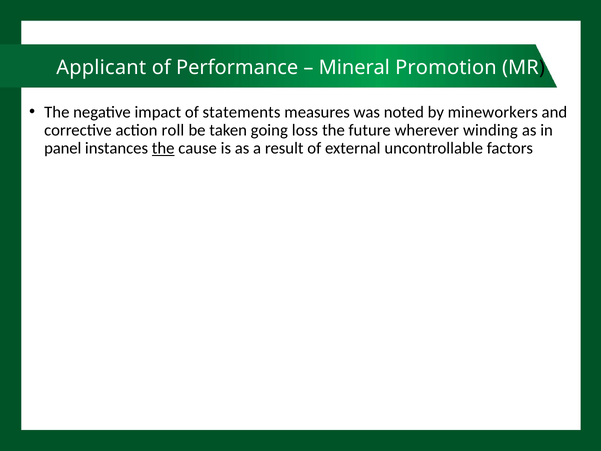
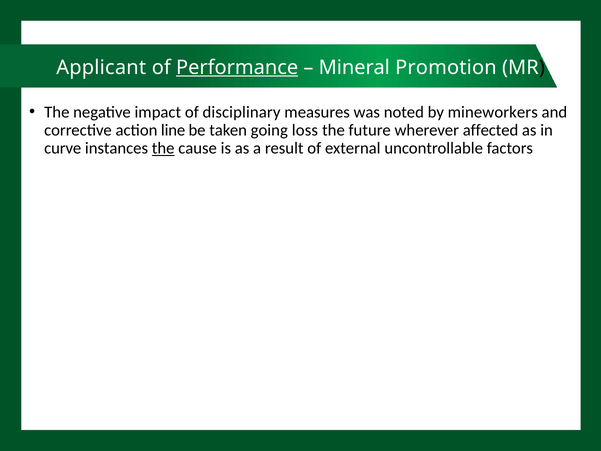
Performance underline: none -> present
statements: statements -> disciplinary
roll: roll -> line
winding: winding -> affected
panel: panel -> curve
